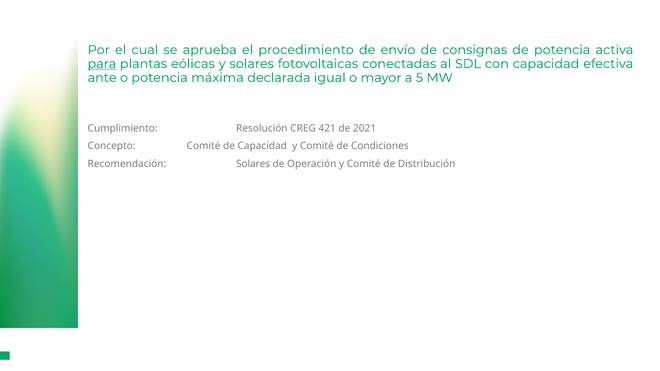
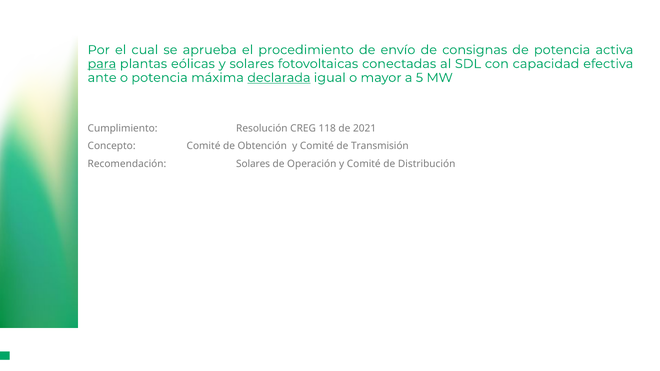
declarada underline: none -> present
421: 421 -> 118
de Capacidad: Capacidad -> Obtención
Condiciones: Condiciones -> Transmisión
